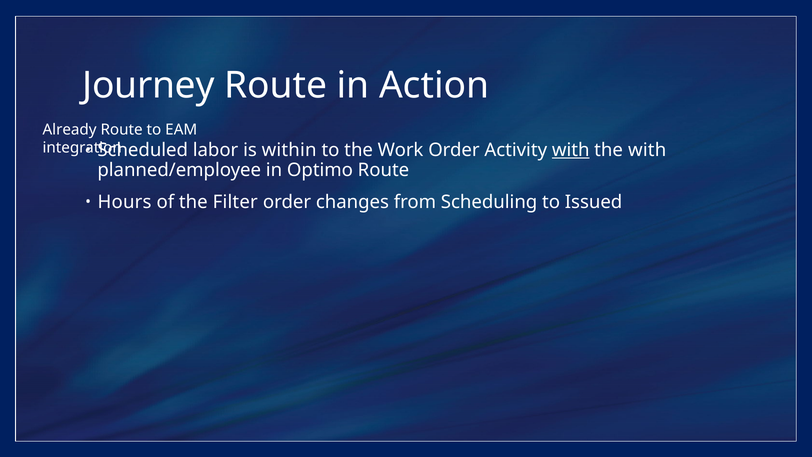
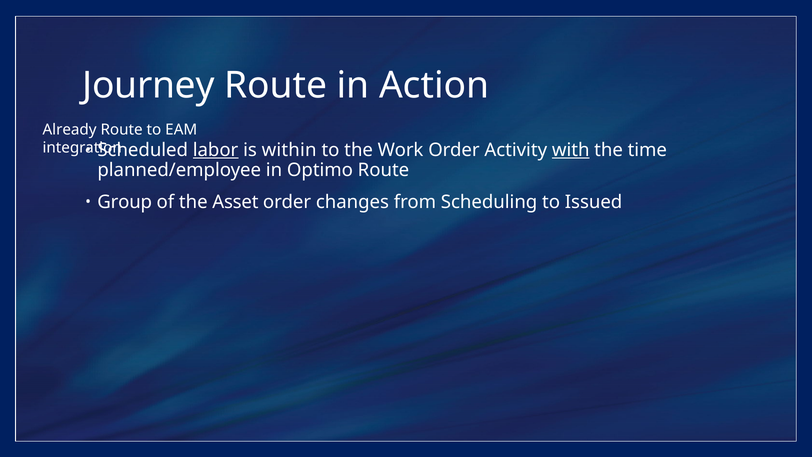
labor underline: none -> present
the with: with -> time
Hours: Hours -> Group
Filter: Filter -> Asset
